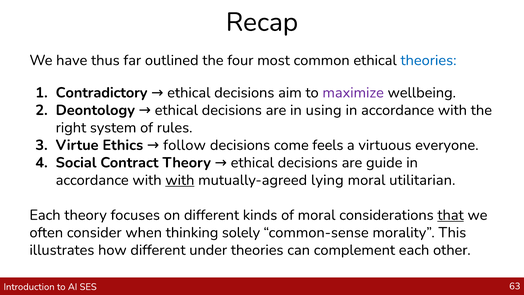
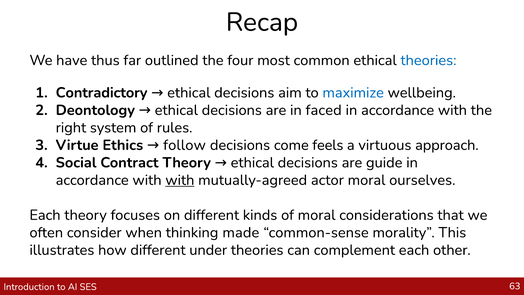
maximize colour: purple -> blue
using: using -> faced
everyone: everyone -> approach
lying: lying -> actor
utilitarian: utilitarian -> ourselves
that underline: present -> none
solely: solely -> made
